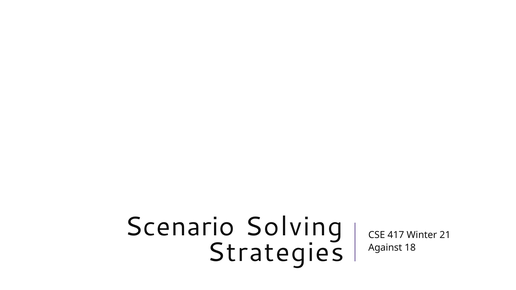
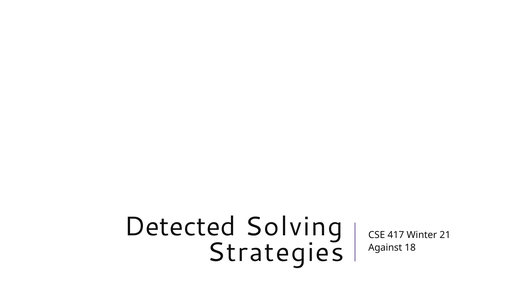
Scenario: Scenario -> Detected
